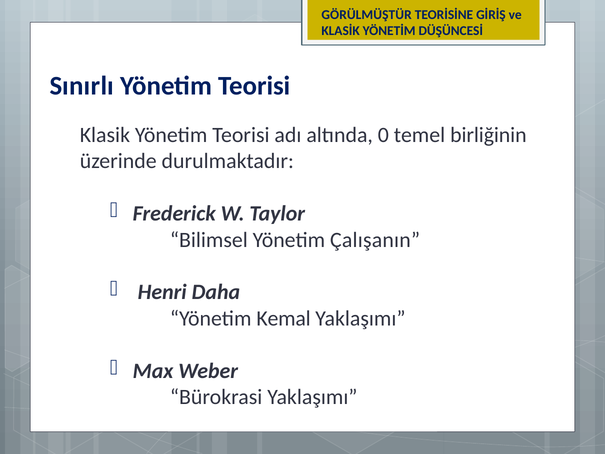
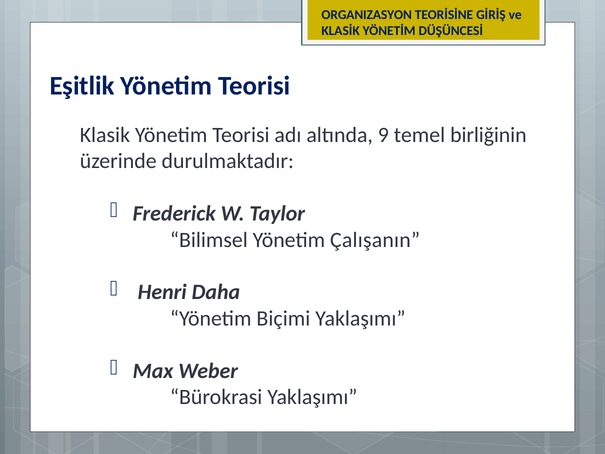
GÖRÜLMÜŞTÜR: GÖRÜLMÜŞTÜR -> ORGANIZASYON
Sınırlı: Sınırlı -> Eşitlik
0: 0 -> 9
Kemal: Kemal -> Biçimi
